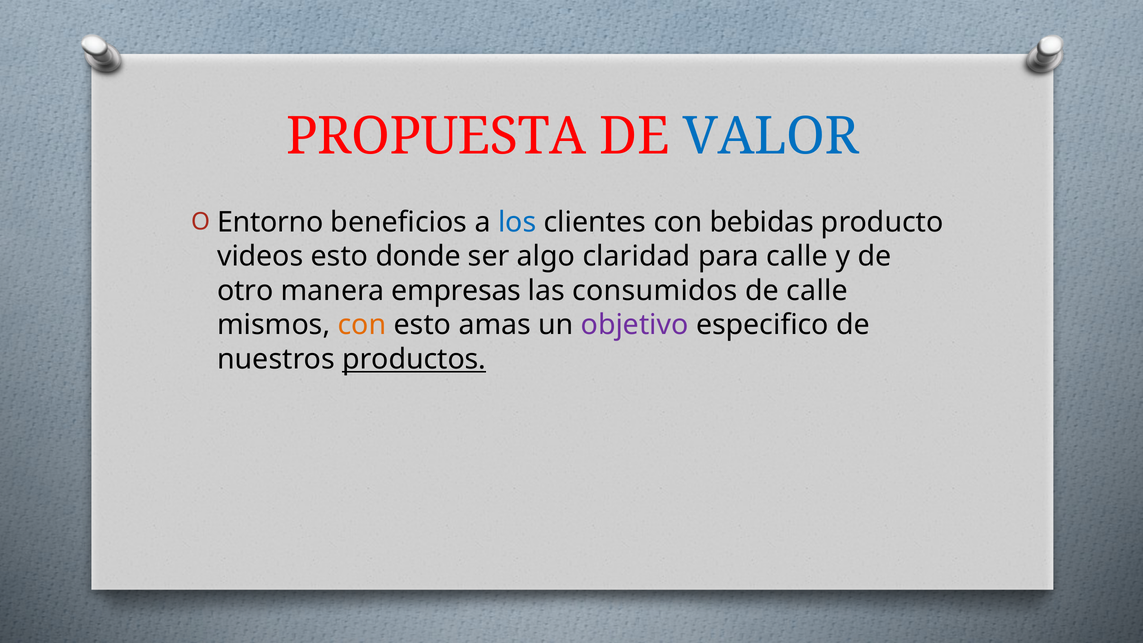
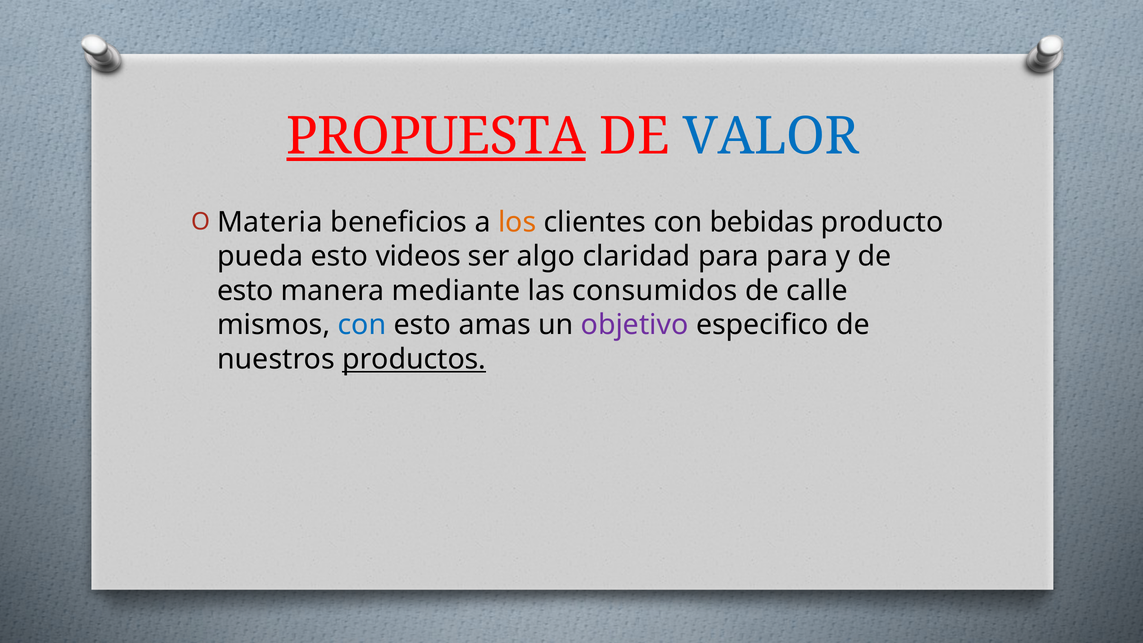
PROPUESTA underline: none -> present
Entorno: Entorno -> Materia
los colour: blue -> orange
videos: videos -> pueda
donde: donde -> videos
para calle: calle -> para
otro at (245, 291): otro -> esto
empresas: empresas -> mediante
con at (362, 325) colour: orange -> blue
